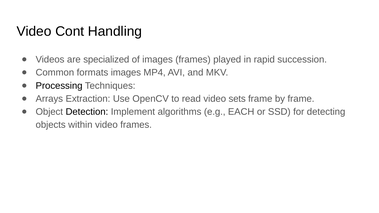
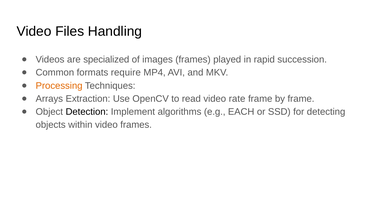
Cont: Cont -> Files
formats images: images -> require
Processing colour: black -> orange
sets: sets -> rate
